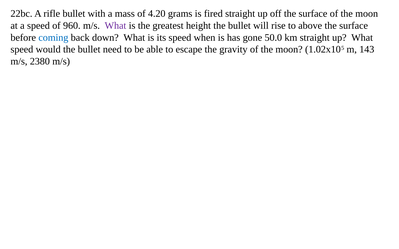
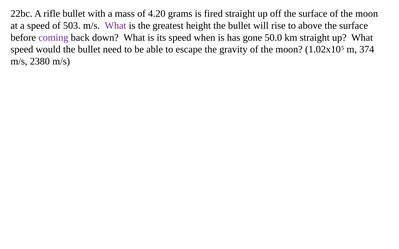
960: 960 -> 503
coming colour: blue -> purple
143: 143 -> 374
